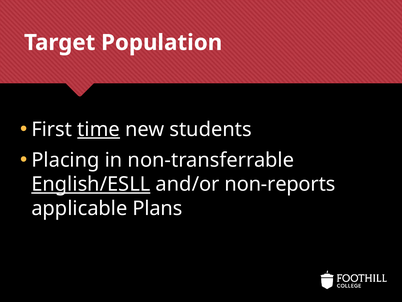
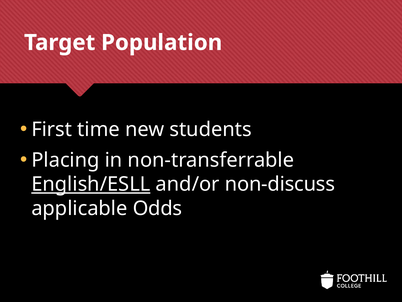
time underline: present -> none
non-reports: non-reports -> non-discuss
Plans: Plans -> Odds
